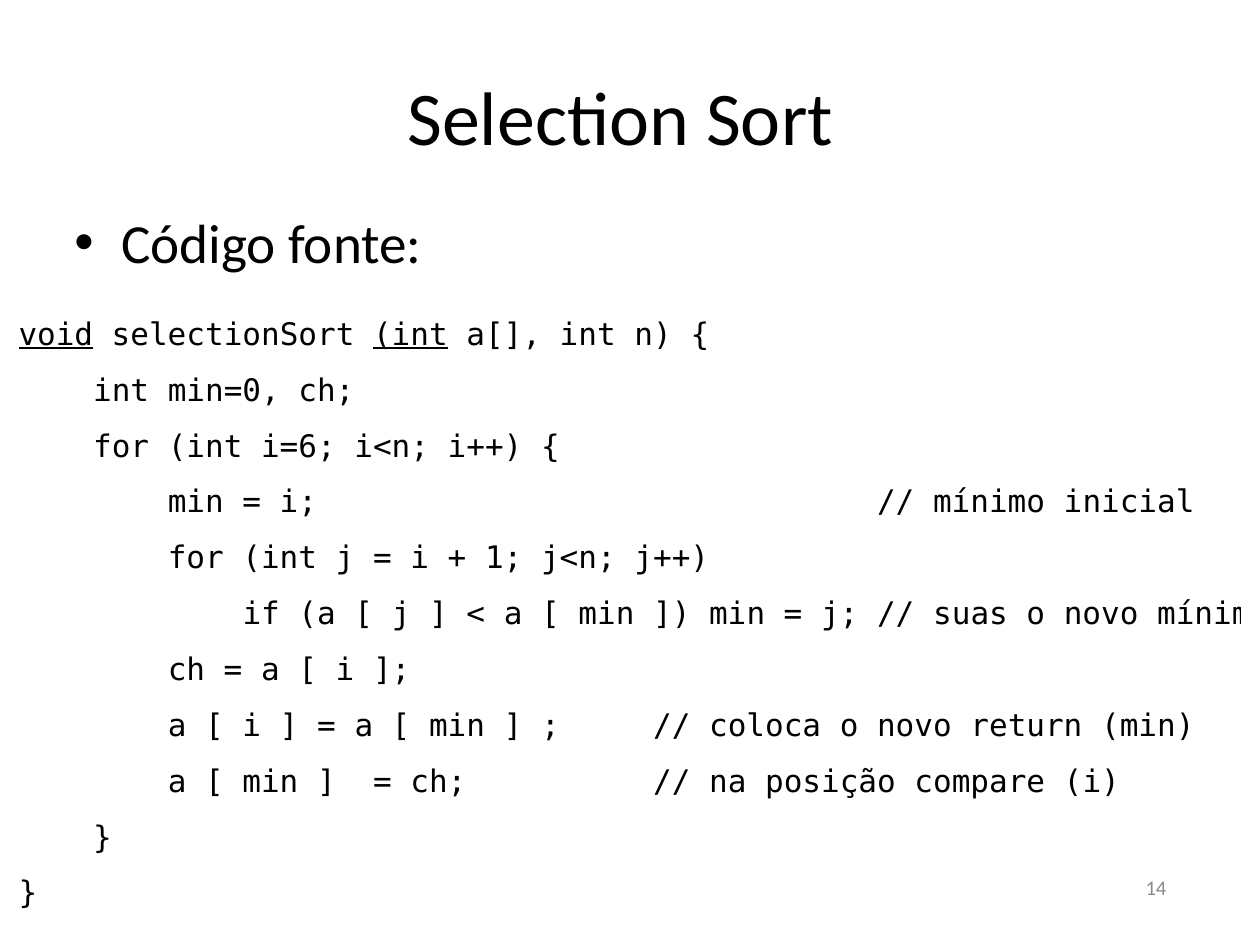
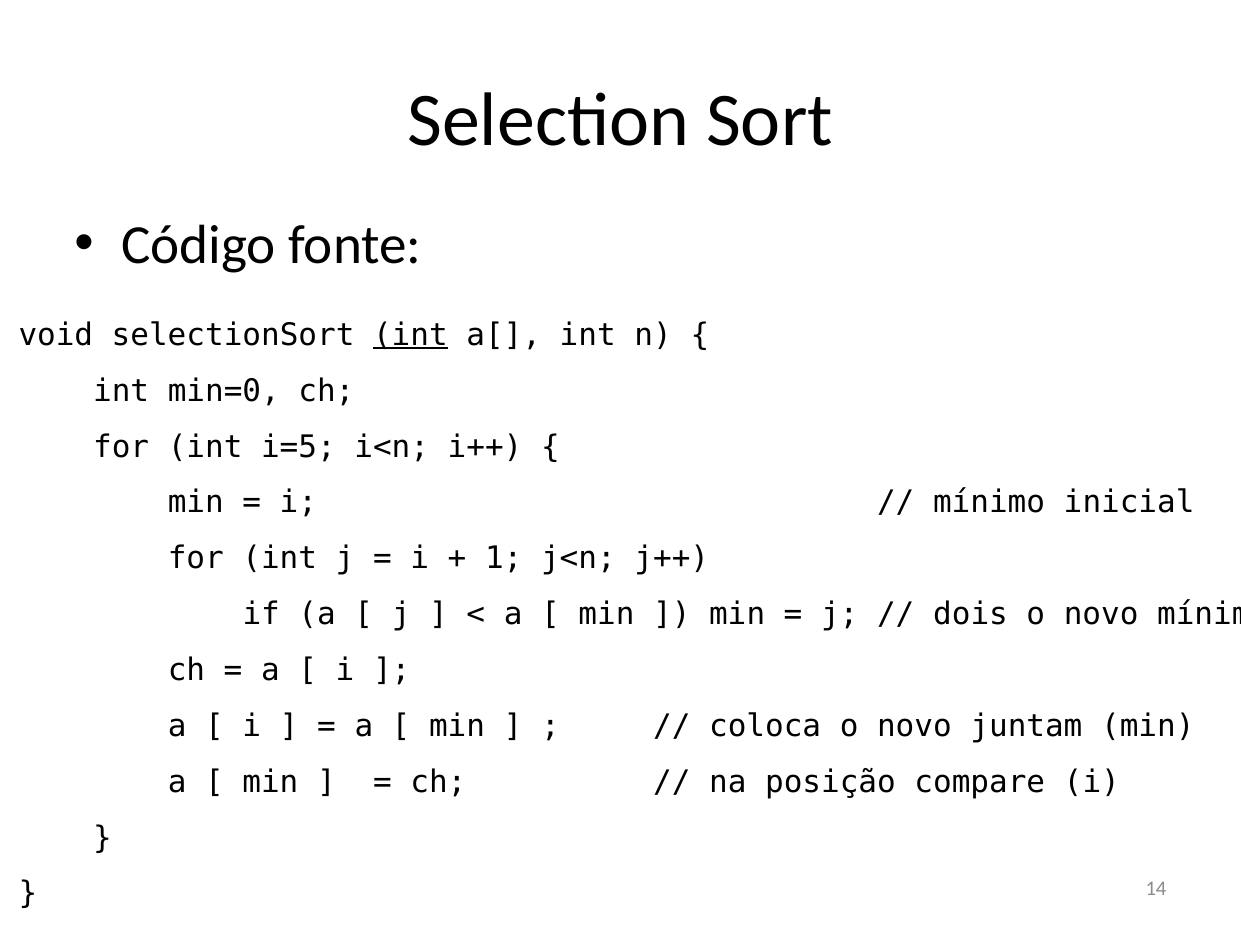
void underline: present -> none
i=6: i=6 -> i=5
suas: suas -> dois
return: return -> juntam
